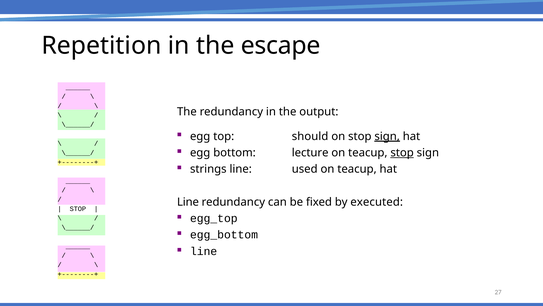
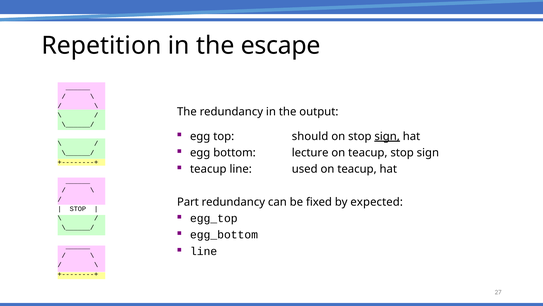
stop at (402, 152) underline: present -> none
strings at (208, 169): strings -> teacup
Line at (188, 202): Line -> Part
executed: executed -> expected
